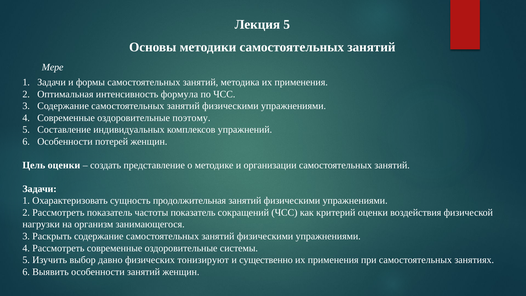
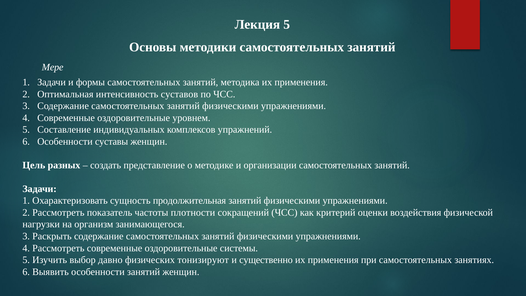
формула: формула -> суставов
поэтому: поэтому -> уровнем
потерей: потерей -> суставы
Цель оценки: оценки -> разных
частоты показатель: показатель -> плотности
